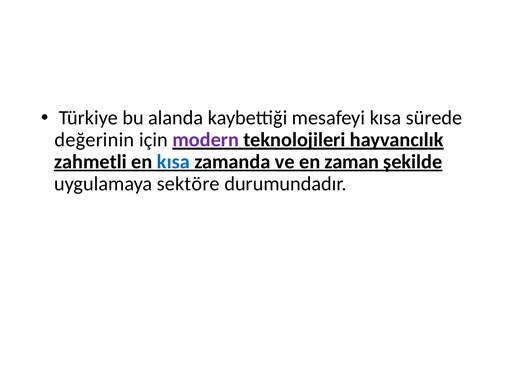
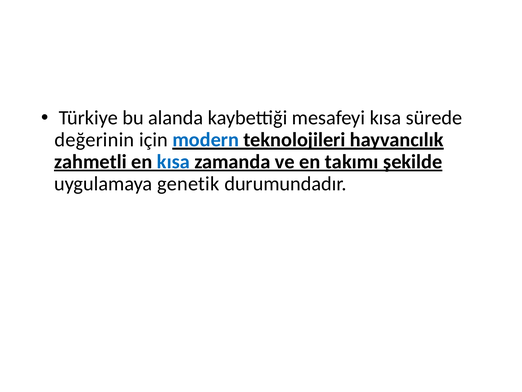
modern colour: purple -> blue
zaman: zaman -> takımı
sektöre: sektöre -> genetik
